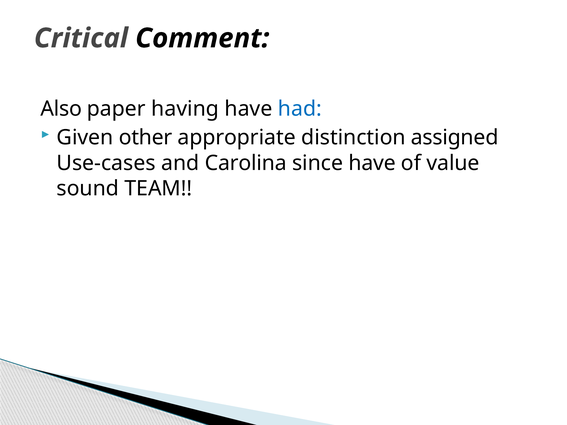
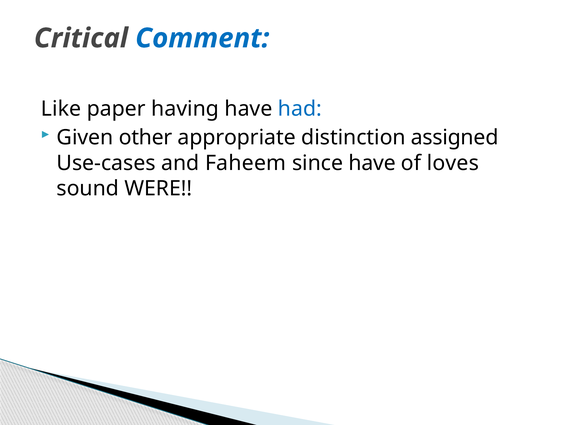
Comment colour: black -> blue
Also: Also -> Like
Carolina: Carolina -> Faheem
value: value -> loves
TEAM: TEAM -> WERE
